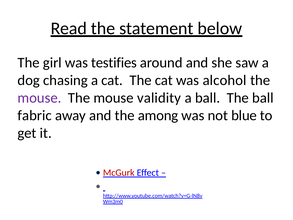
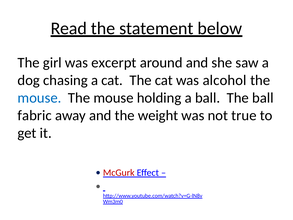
testifies: testifies -> excerpt
mouse at (39, 98) colour: purple -> blue
validity: validity -> holding
among: among -> weight
blue: blue -> true
